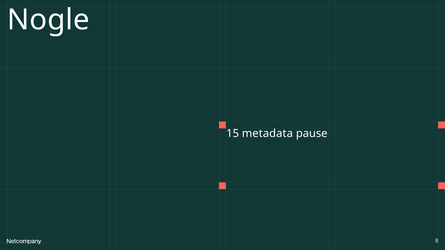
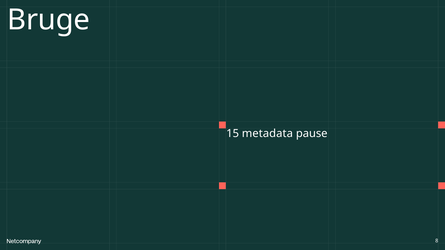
Nogle: Nogle -> Bruge
